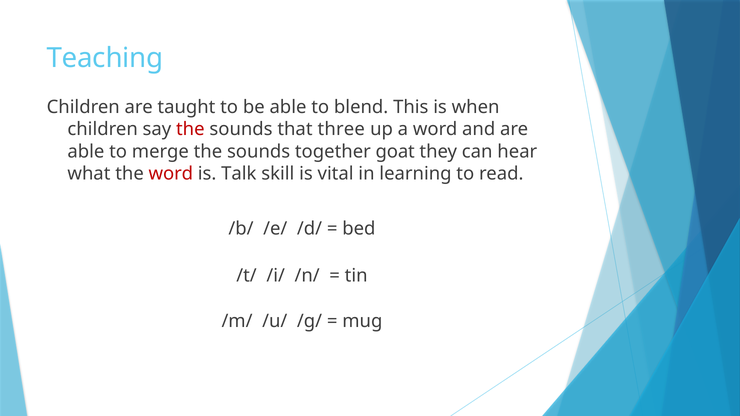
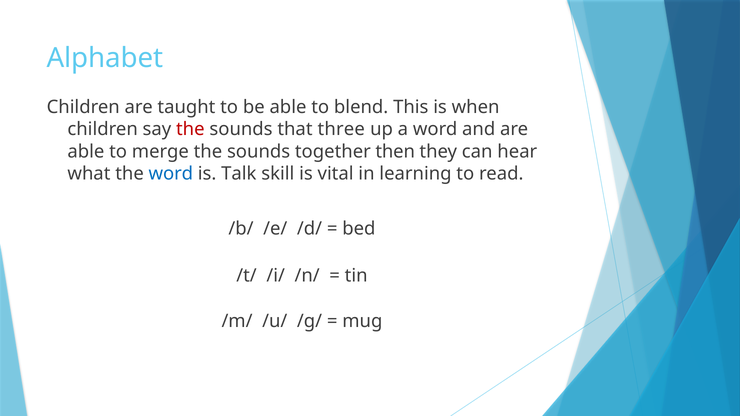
Teaching: Teaching -> Alphabet
goat: goat -> then
word at (171, 174) colour: red -> blue
